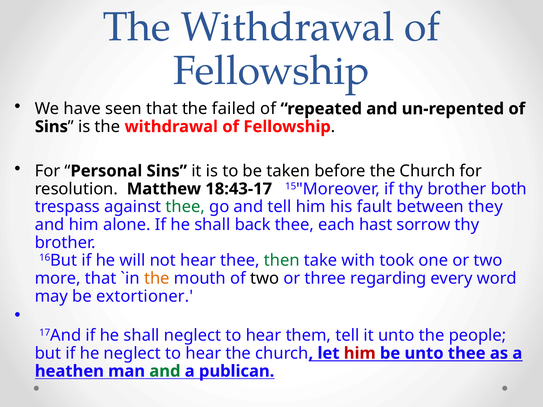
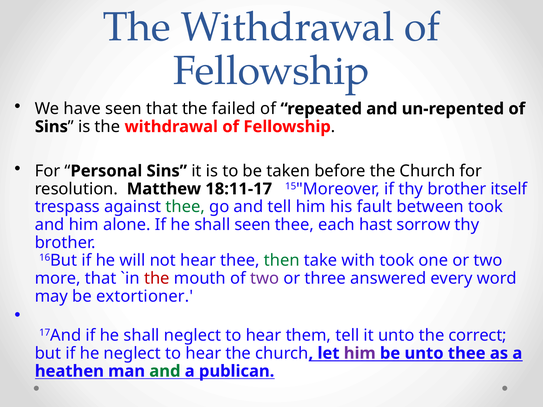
18:43-17: 18:43-17 -> 18:11-17
both: both -> itself
between they: they -> took
shall back: back -> seen
the at (157, 279) colour: orange -> red
two at (265, 279) colour: black -> purple
regarding: regarding -> answered
people: people -> correct
him at (360, 353) colour: red -> purple
